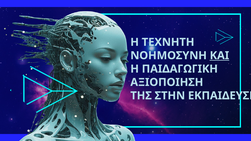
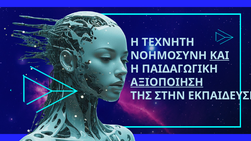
ΑΞΙΟΠΟΙΗΣΗ underline: none -> present
